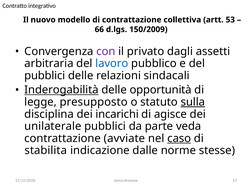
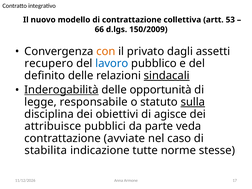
con colour: purple -> orange
arbitraria: arbitraria -> recupero
pubblici at (45, 76): pubblici -> definito
sindacali underline: none -> present
presupposto: presupposto -> responsabile
incarichi: incarichi -> obiettivi
unilaterale: unilaterale -> attribuisce
caso underline: present -> none
dalle: dalle -> tutte
